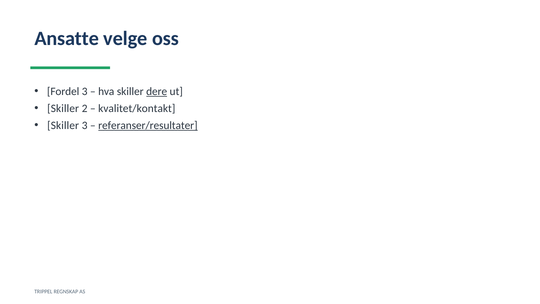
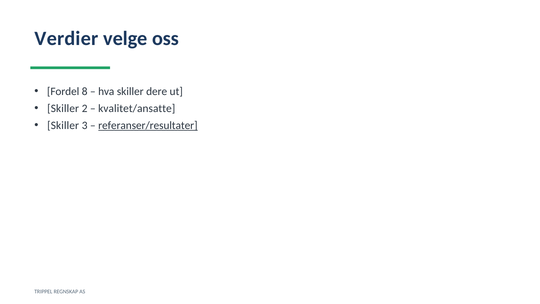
Ansatte: Ansatte -> Verdier
Fordel 3: 3 -> 8
dere underline: present -> none
kvalitet/kontakt: kvalitet/kontakt -> kvalitet/ansatte
